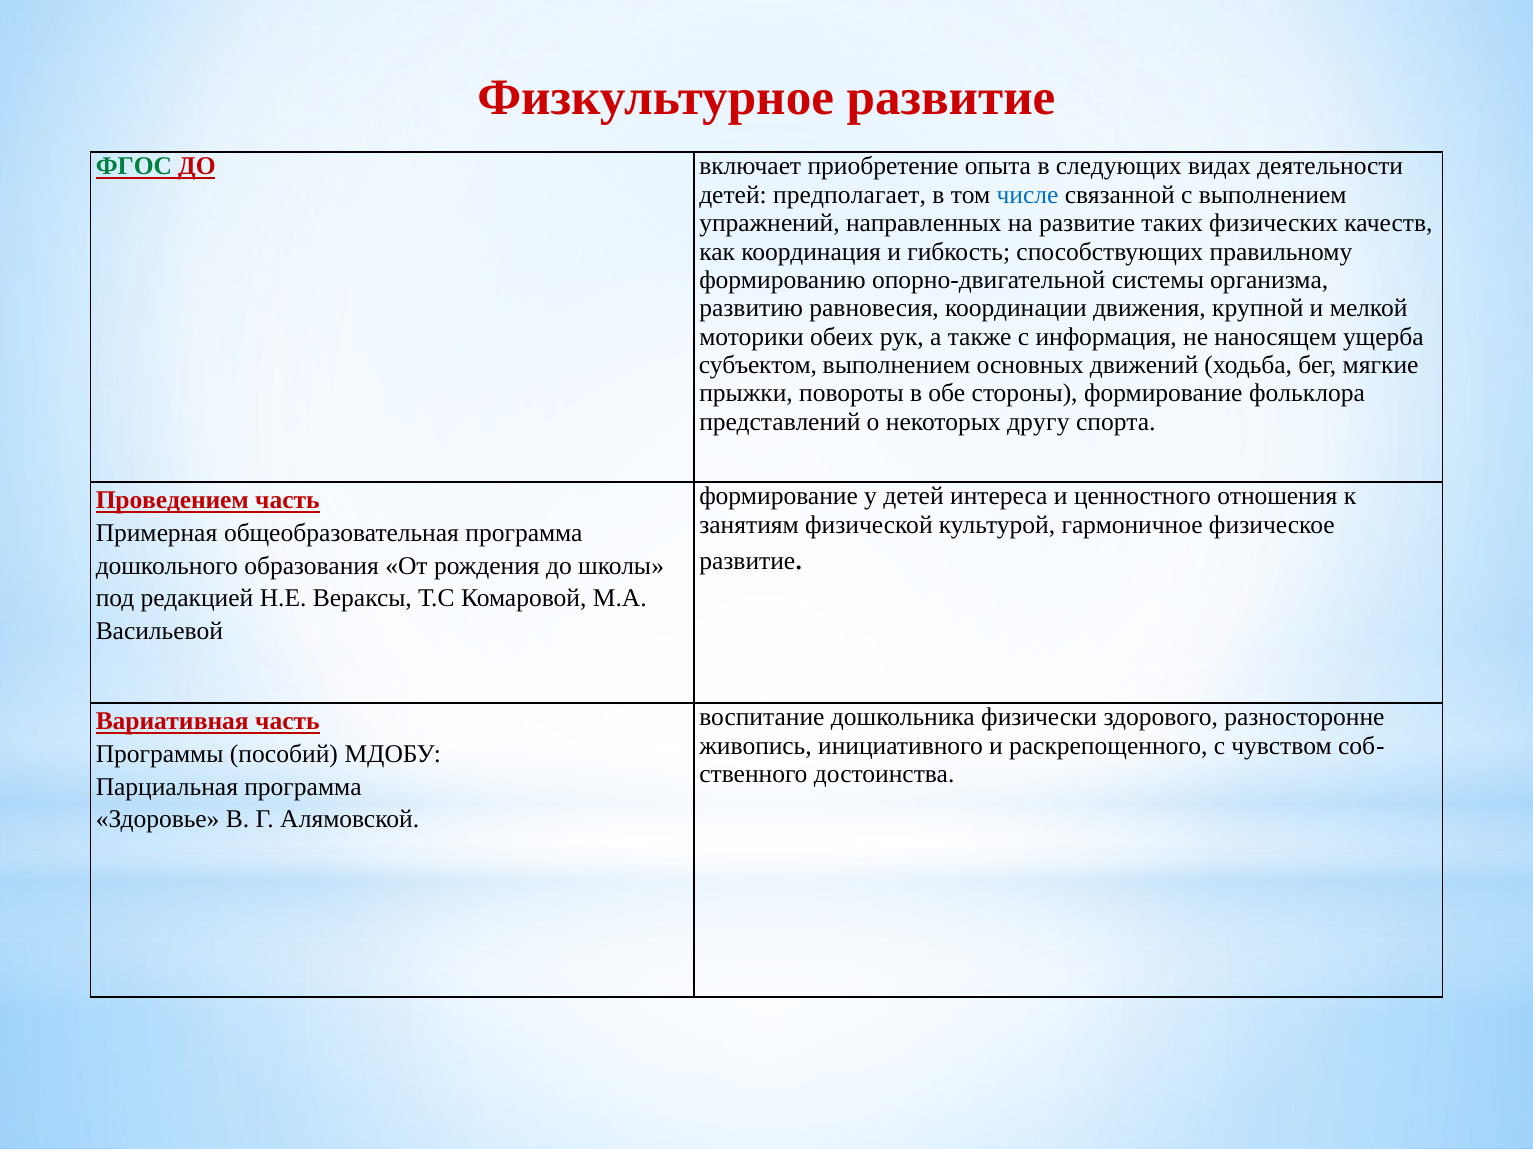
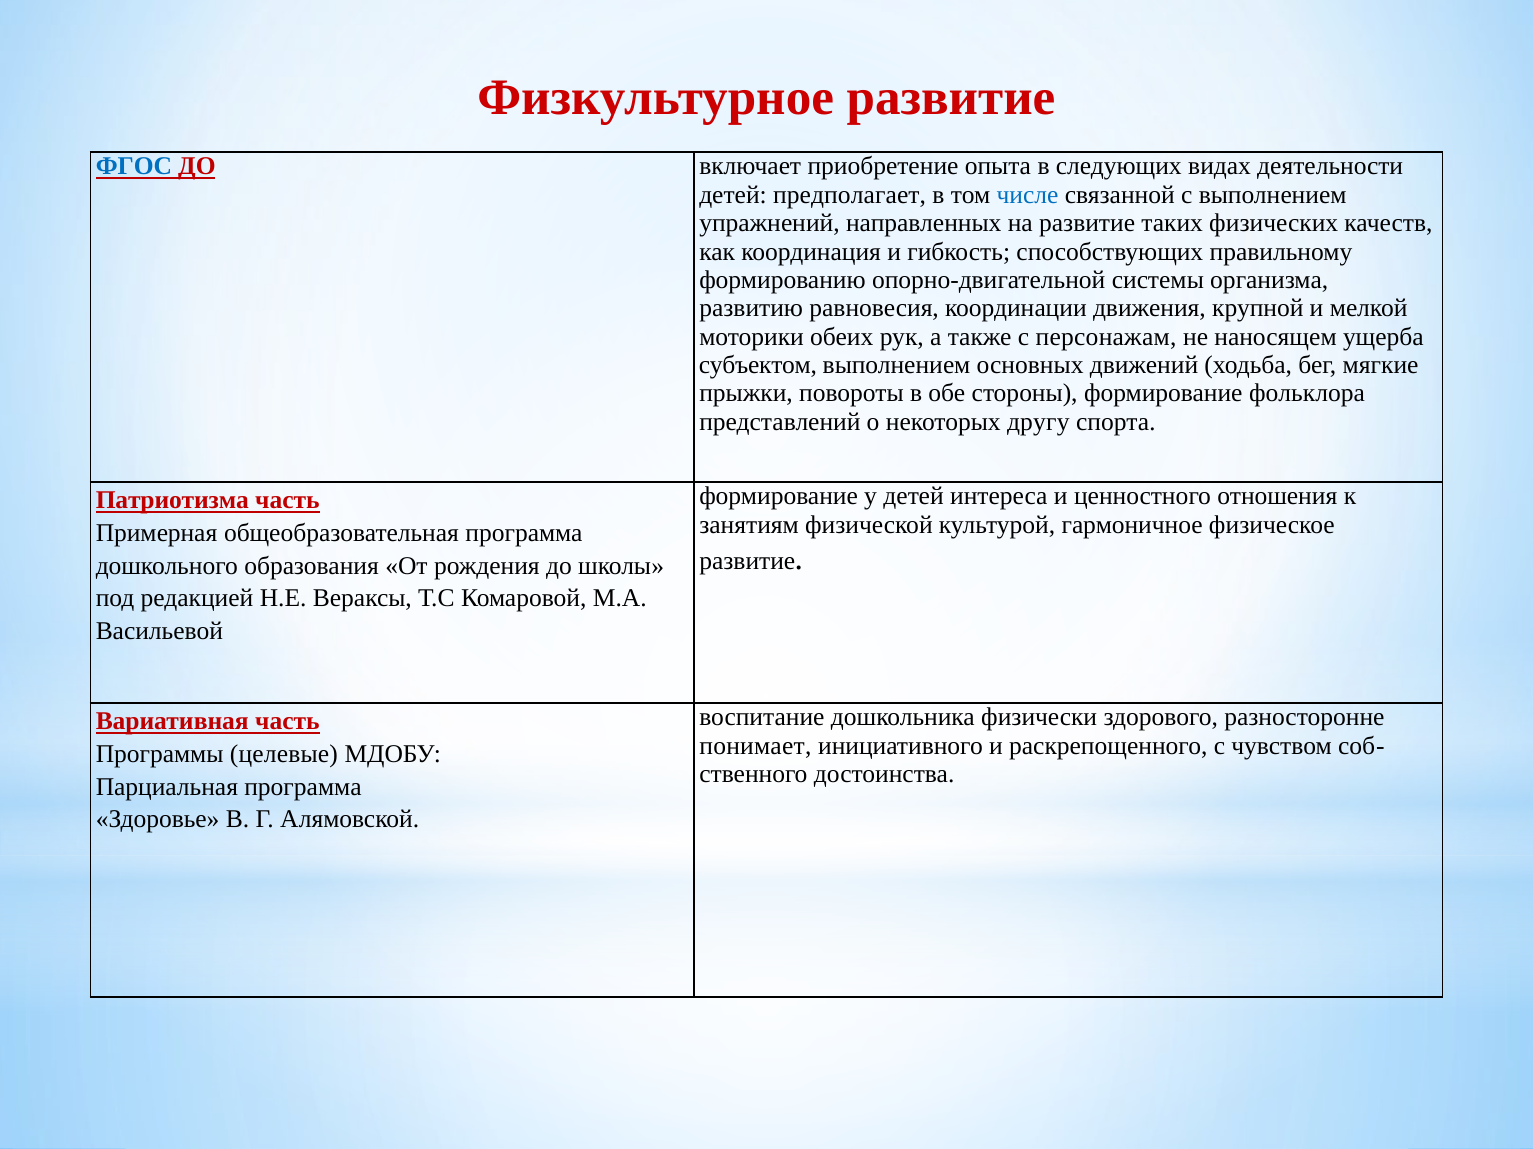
ФГОС colour: green -> blue
информация: информация -> персонажам
Проведением: Проведением -> Патриотизма
живопись: живопись -> понимает
пособий: пособий -> целевые
